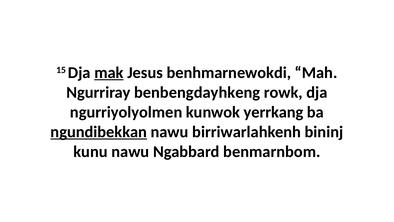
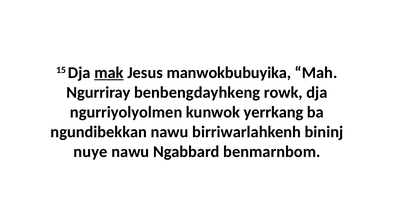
benhmarnewokdi: benhmarnewokdi -> manwokbubuyika
ngundibekkan underline: present -> none
kunu: kunu -> nuye
